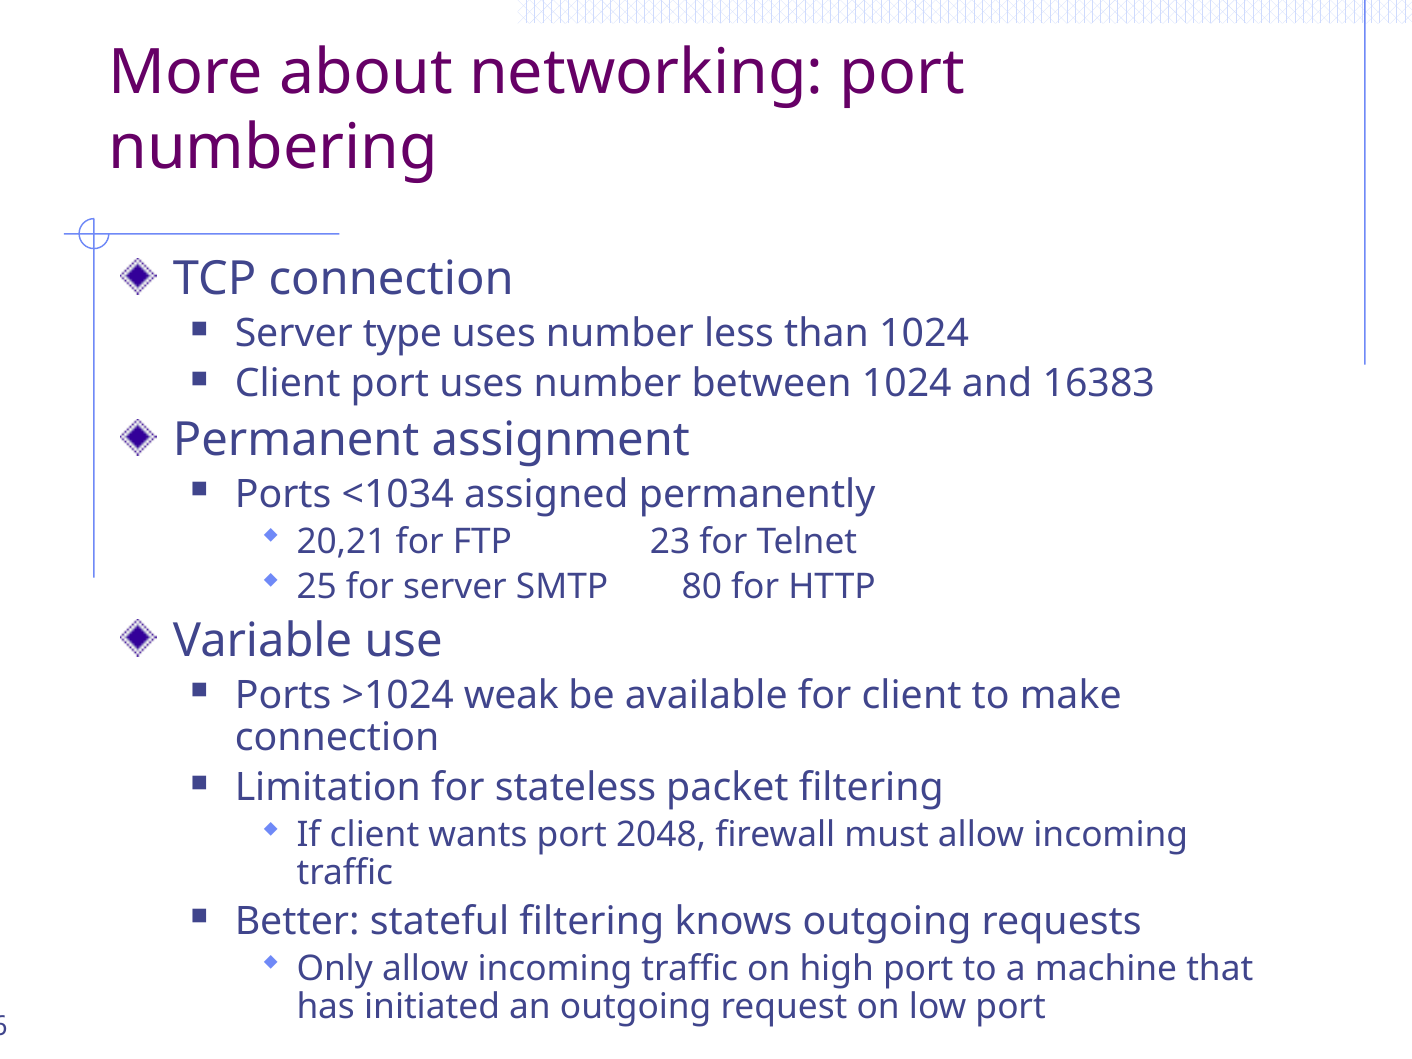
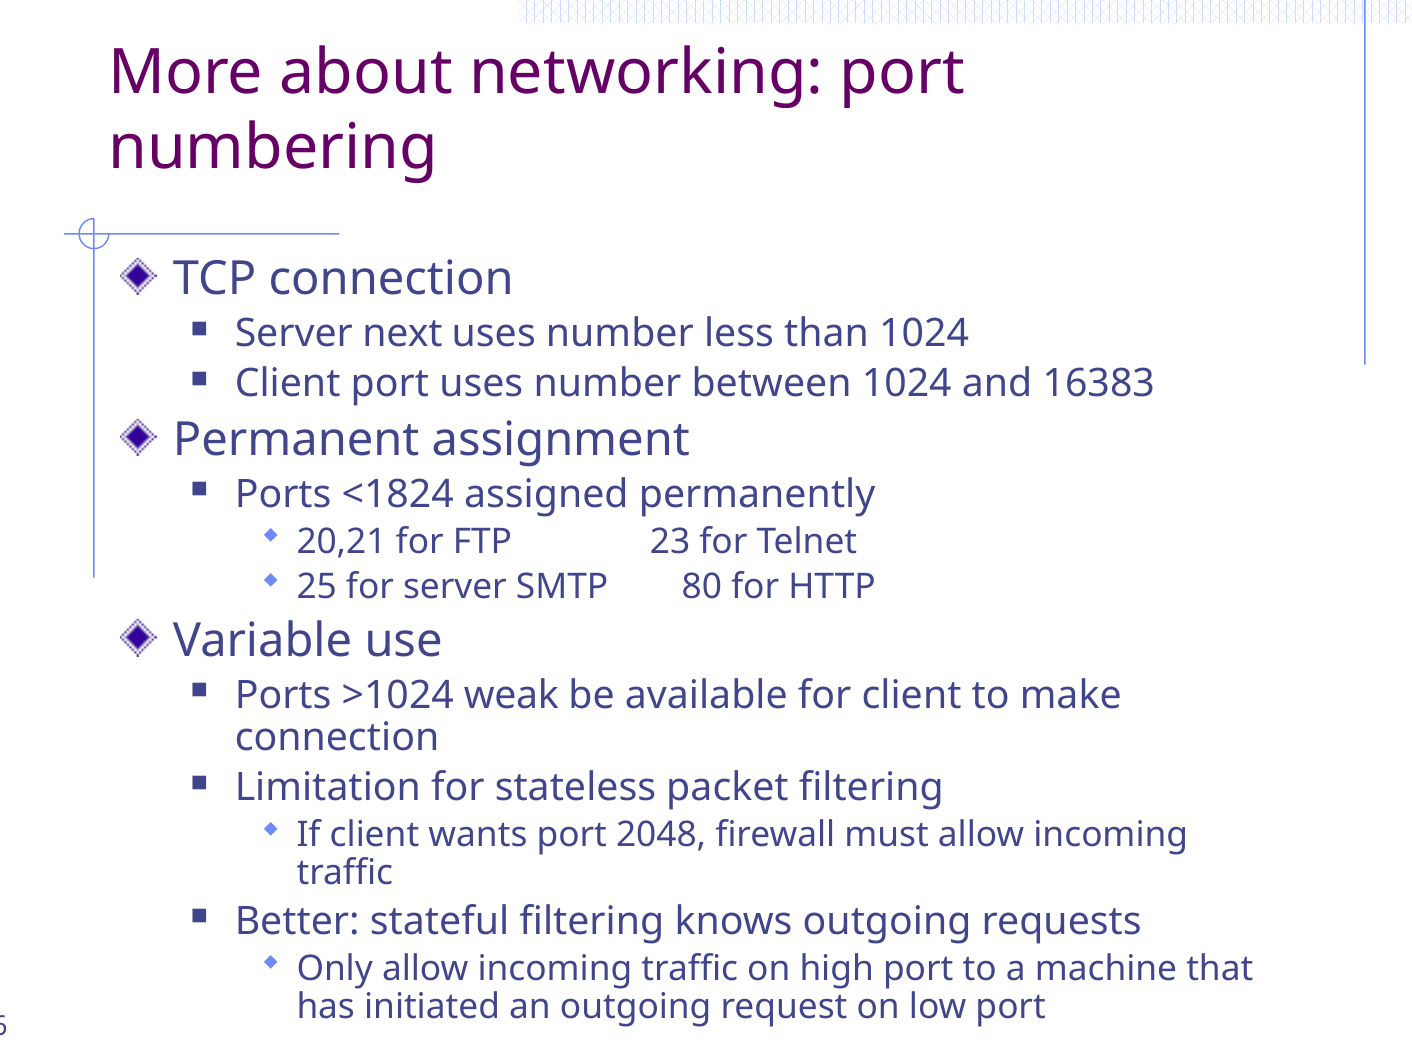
type: type -> next
<1034: <1034 -> <1824
